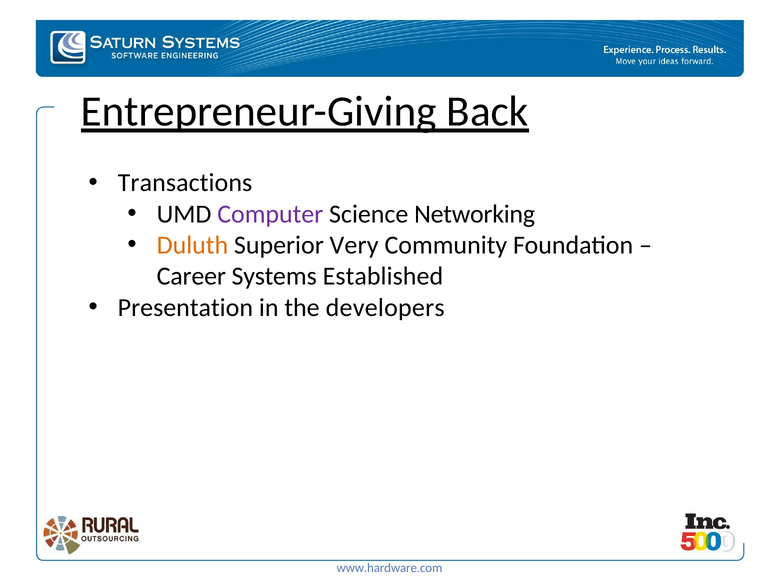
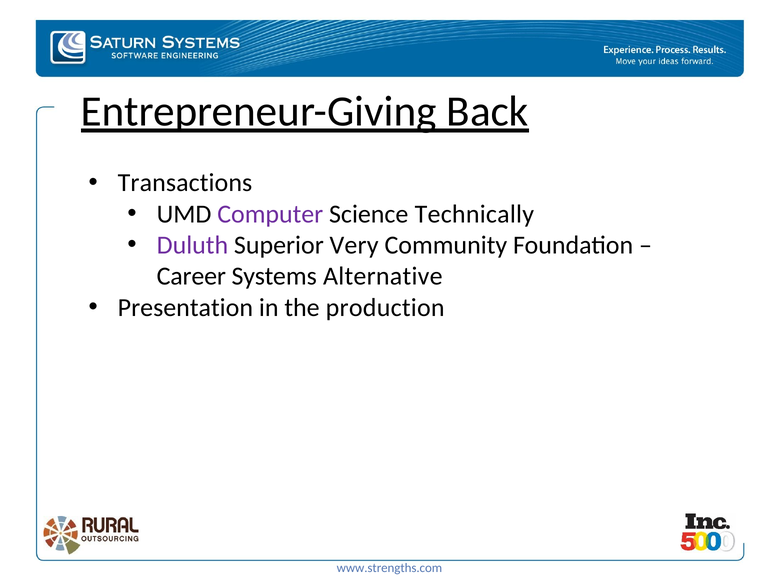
Networking: Networking -> Technically
Duluth colour: orange -> purple
Established: Established -> Alternative
developers: developers -> production
www.hardware.com: www.hardware.com -> www.strengths.com
